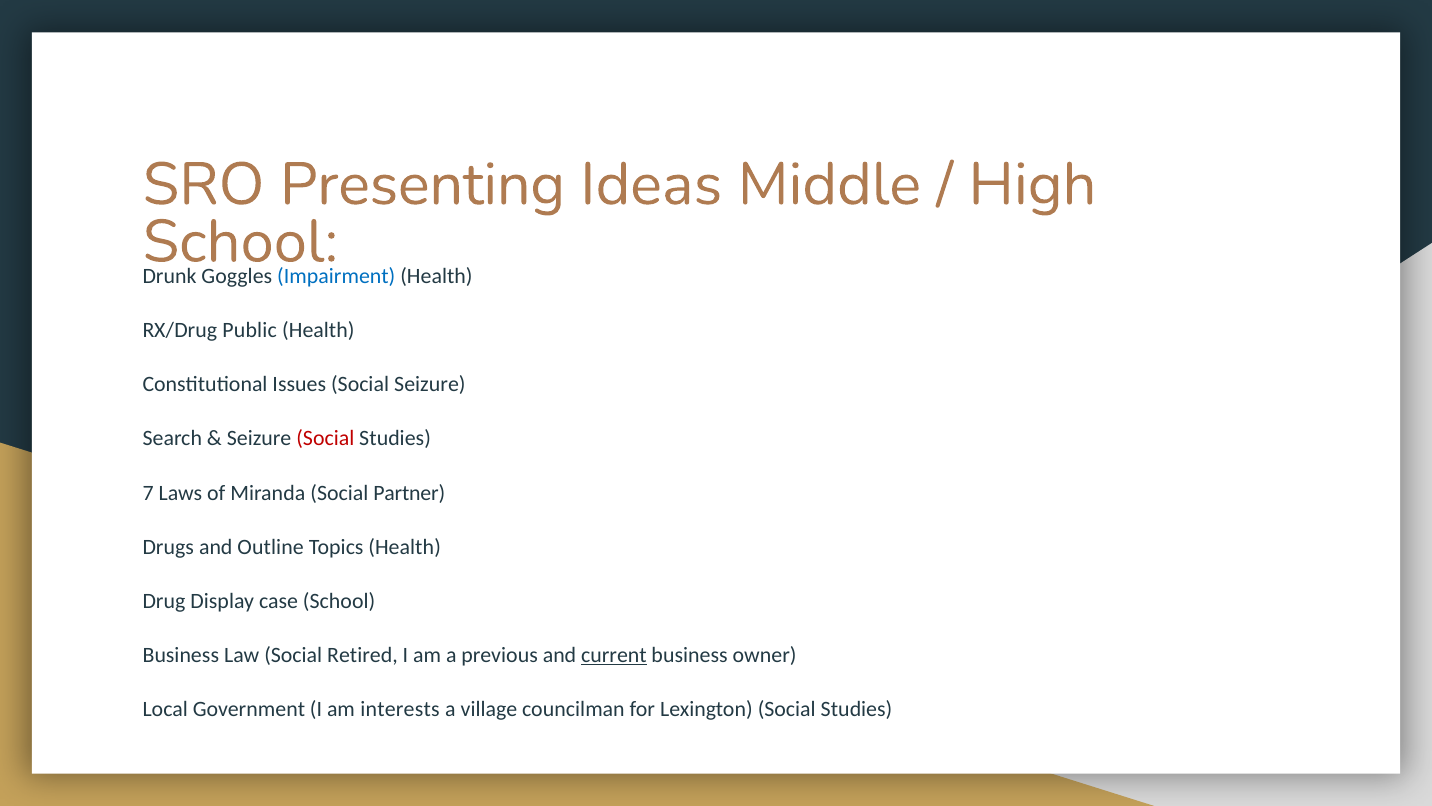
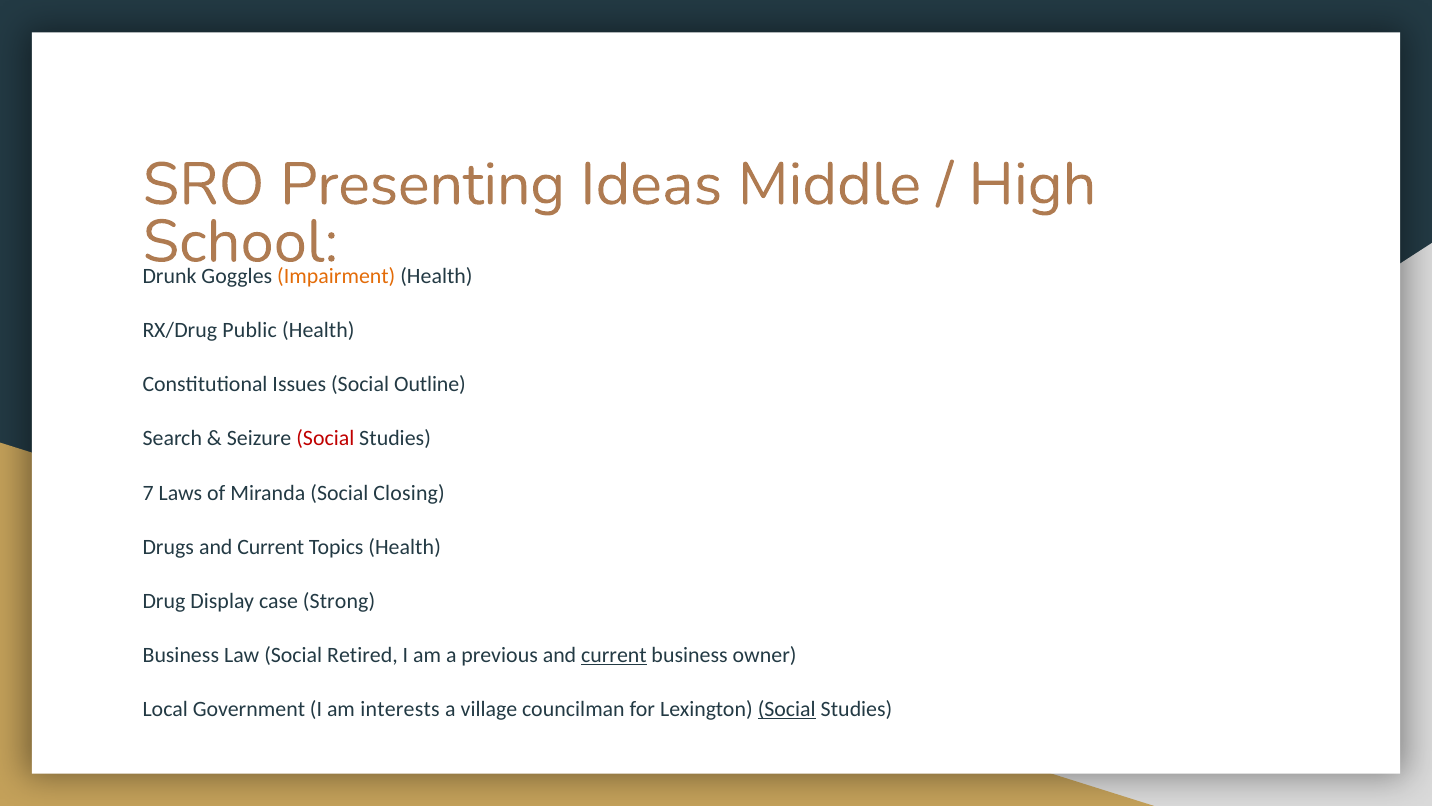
Impairment colour: blue -> orange
Social Seizure: Seizure -> Outline
Partner: Partner -> Closing
Drugs and Outline: Outline -> Current
case School: School -> Strong
Social at (787, 709) underline: none -> present
